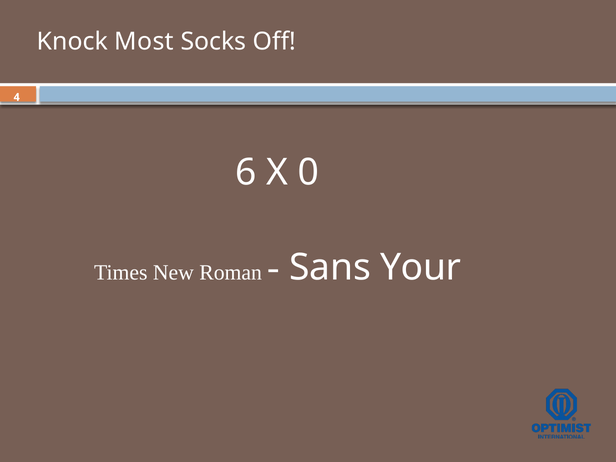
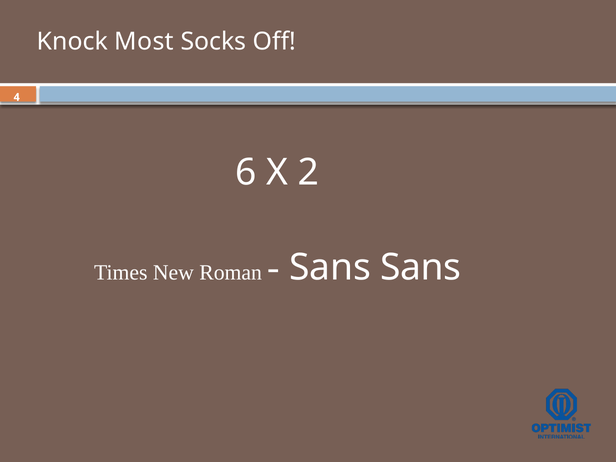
0: 0 -> 2
Sans Your: Your -> Sans
